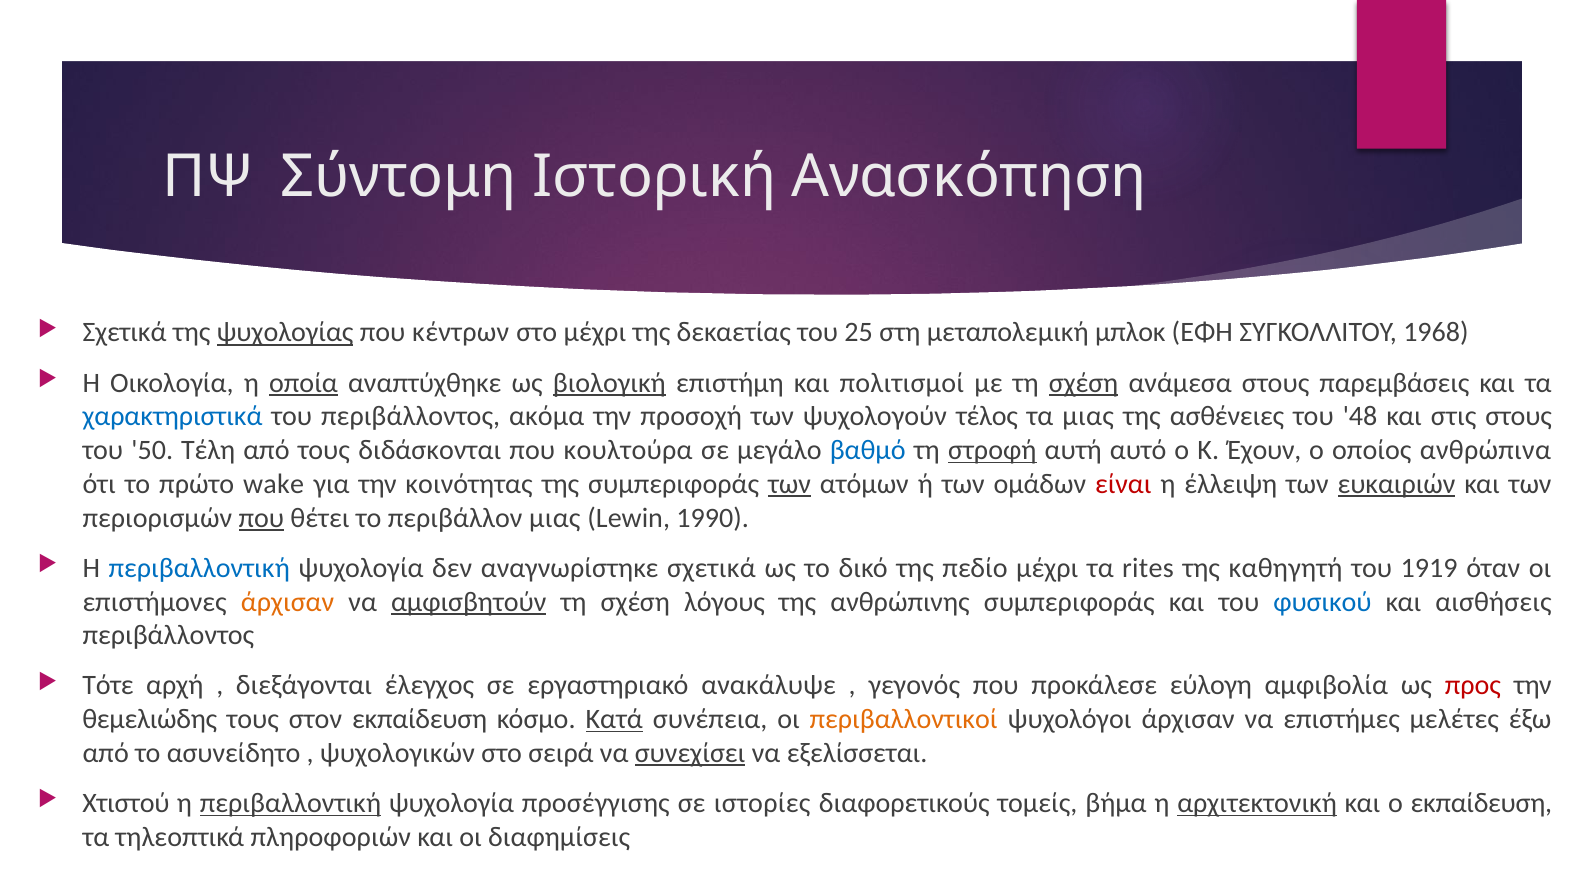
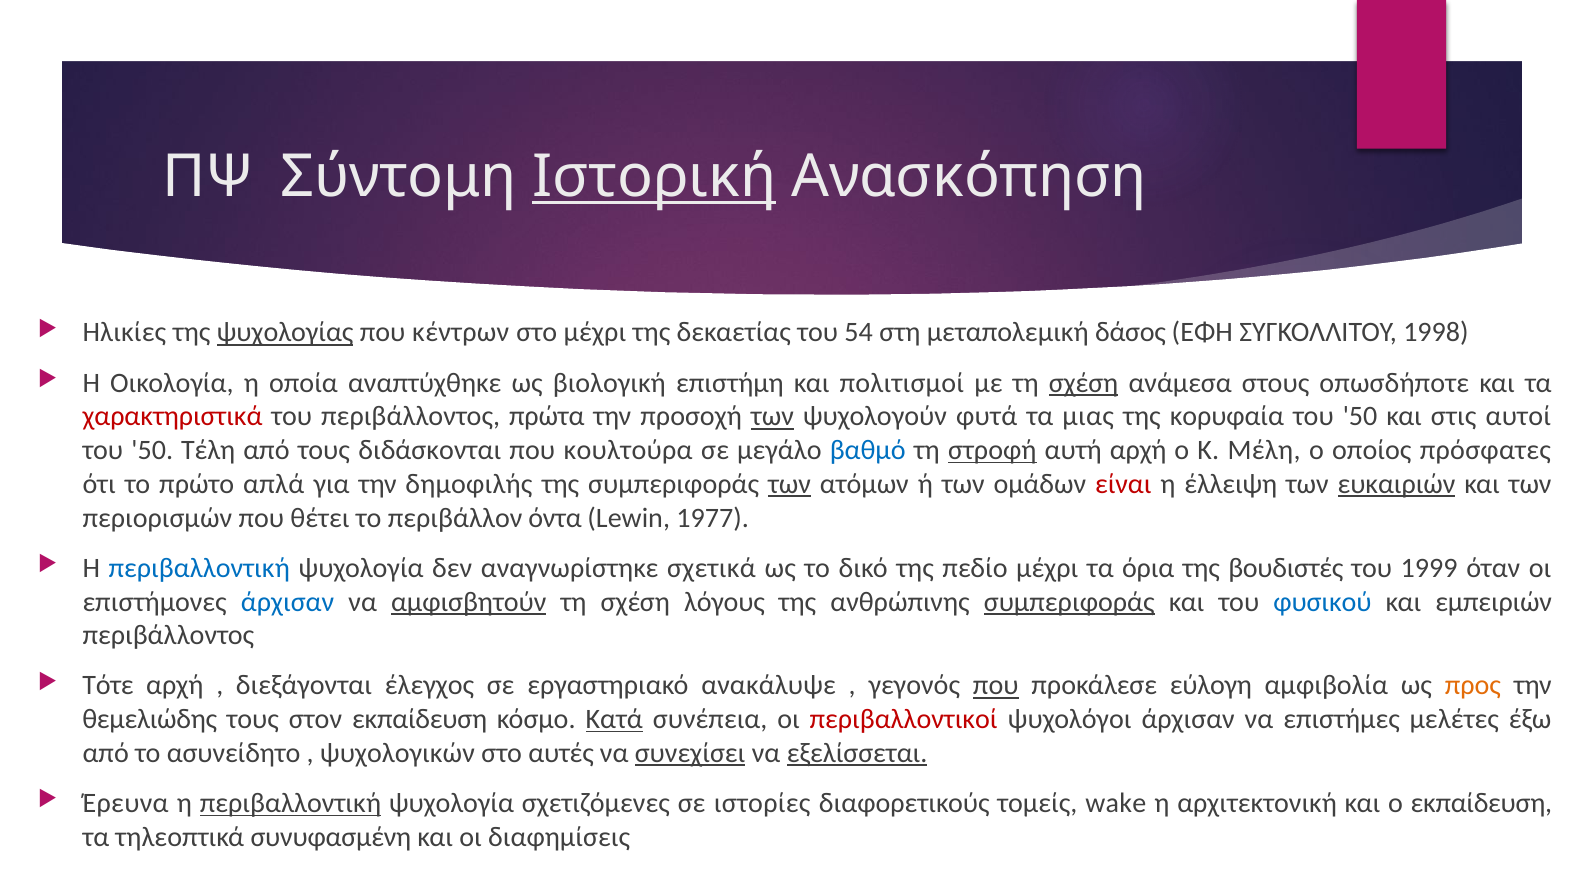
Ιστορική underline: none -> present
Σχετικά at (125, 333): Σχετικά -> Ηλικίες
25: 25 -> 54
μπλοκ: μπλοκ -> δάσος
1968: 1968 -> 1998
οποία underline: present -> none
βιολογική underline: present -> none
παρεμβάσεις: παρεμβάσεις -> οπωσδήποτε
χαρακτηριστικά colour: blue -> red
ακόμα: ακόμα -> πρώτα
των at (772, 416) underline: none -> present
τέλος: τέλος -> φυτά
ασθένειες: ασθένειες -> κορυφαία
48 at (1360, 416): 48 -> 50
στις στους: στους -> αυτοί
αυτή αυτό: αυτό -> αρχή
Έχουν: Έχουν -> Μέλη
ανθρώπινα: ανθρώπινα -> πρόσφατες
wake: wake -> απλά
κοινότητας: κοινότητας -> δημοφιλής
που at (261, 518) underline: present -> none
περιβάλλον μιας: μιας -> όντα
1990: 1990 -> 1977
rites: rites -> όρια
καθηγητή: καθηγητή -> βουδιστές
1919: 1919 -> 1999
άρχισαν at (288, 601) colour: orange -> blue
συμπεριφοράς at (1069, 601) underline: none -> present
αισθήσεις: αισθήσεις -> εμπειριών
που at (996, 685) underline: none -> present
προς colour: red -> orange
περιβαλλοντικοί colour: orange -> red
σειρά: σειρά -> αυτές
εξελίσσεται underline: none -> present
Χτιστού: Χτιστού -> Έρευνα
προσέγγισης: προσέγγισης -> σχετιζόμενες
βήμα: βήμα -> wake
αρχιτεκτονική underline: present -> none
πληροφοριών: πληροφοριών -> συνυφασμένη
